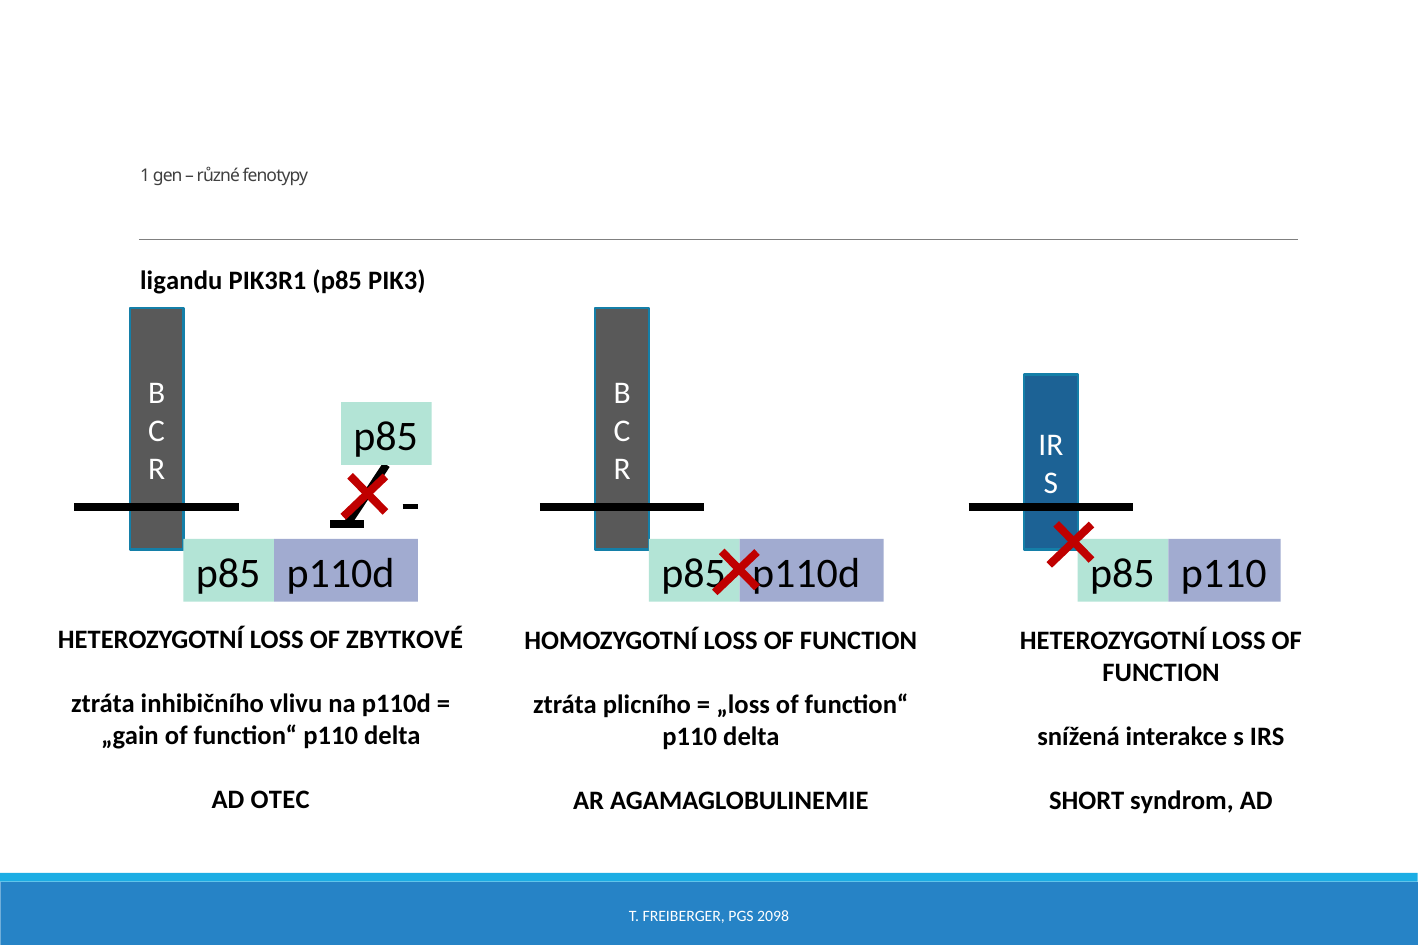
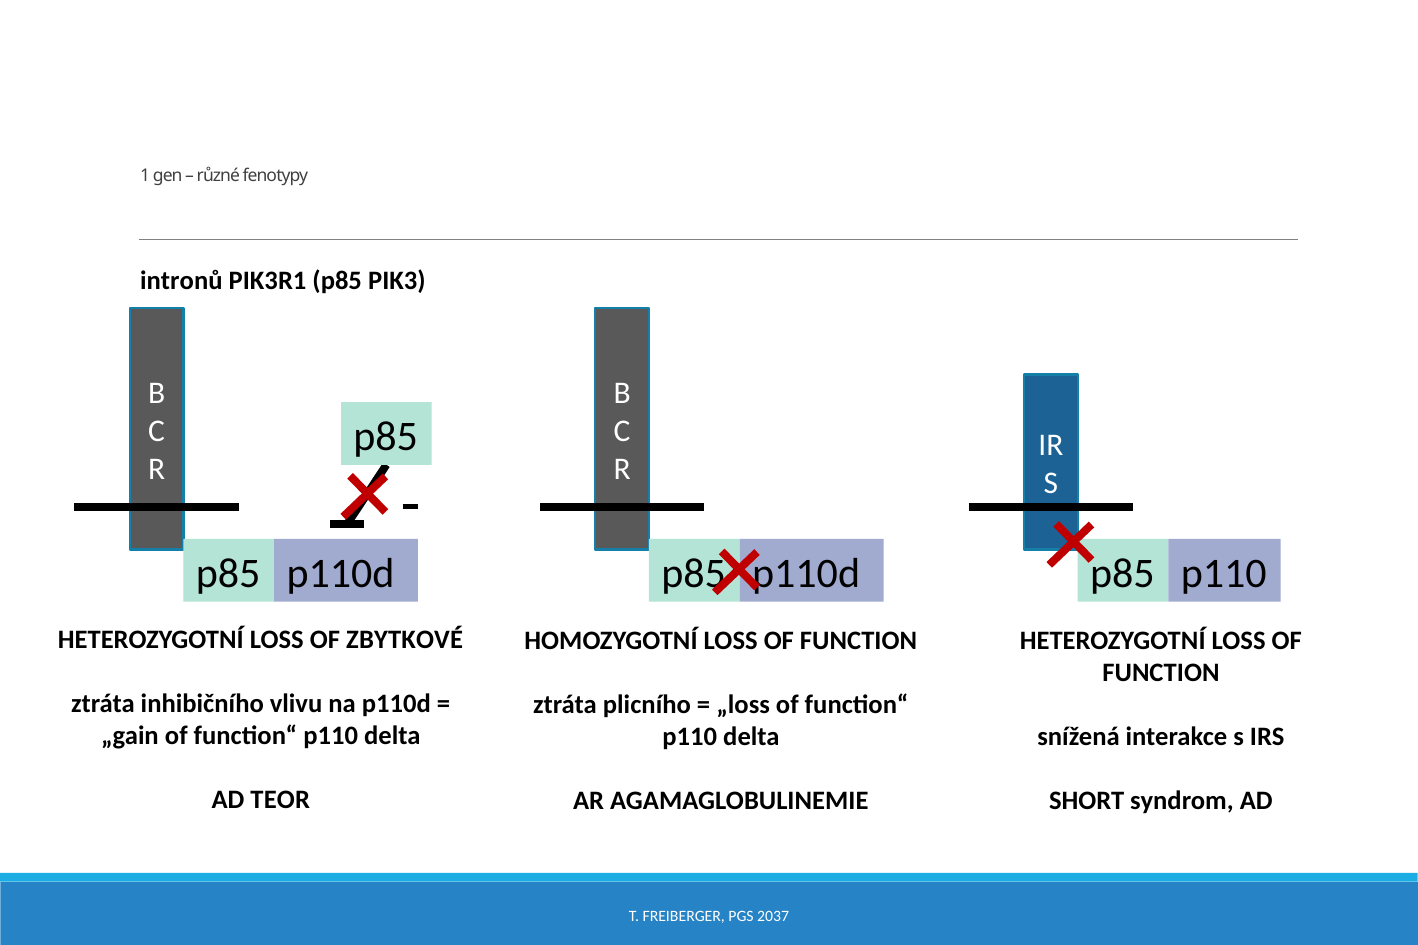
ligandu: ligandu -> intronů
OTEC: OTEC -> TEOR
2098: 2098 -> 2037
